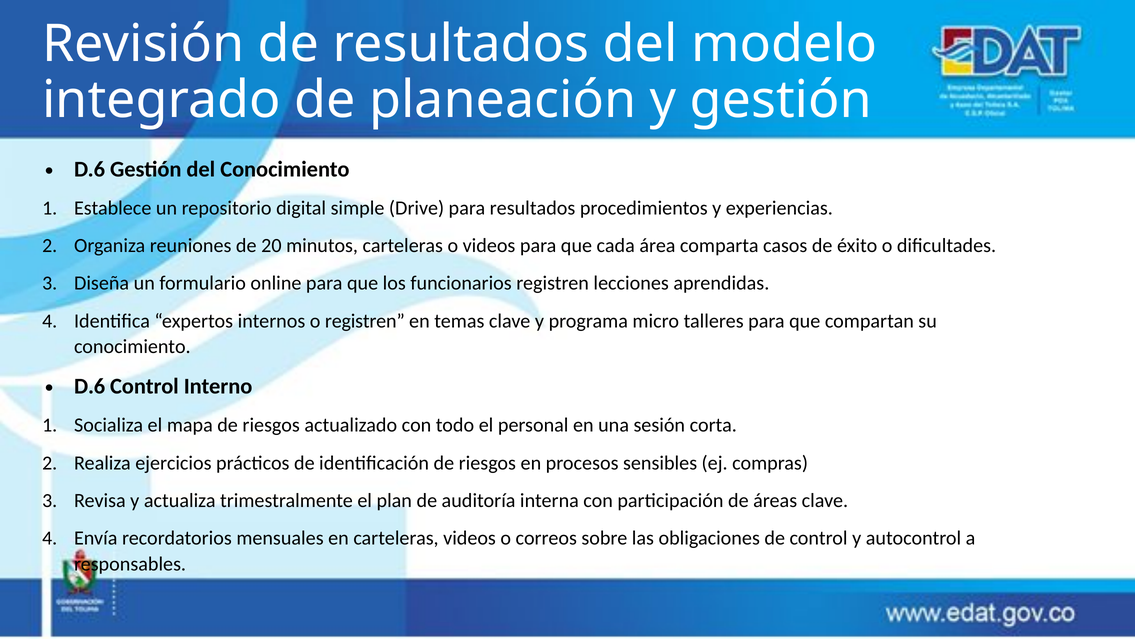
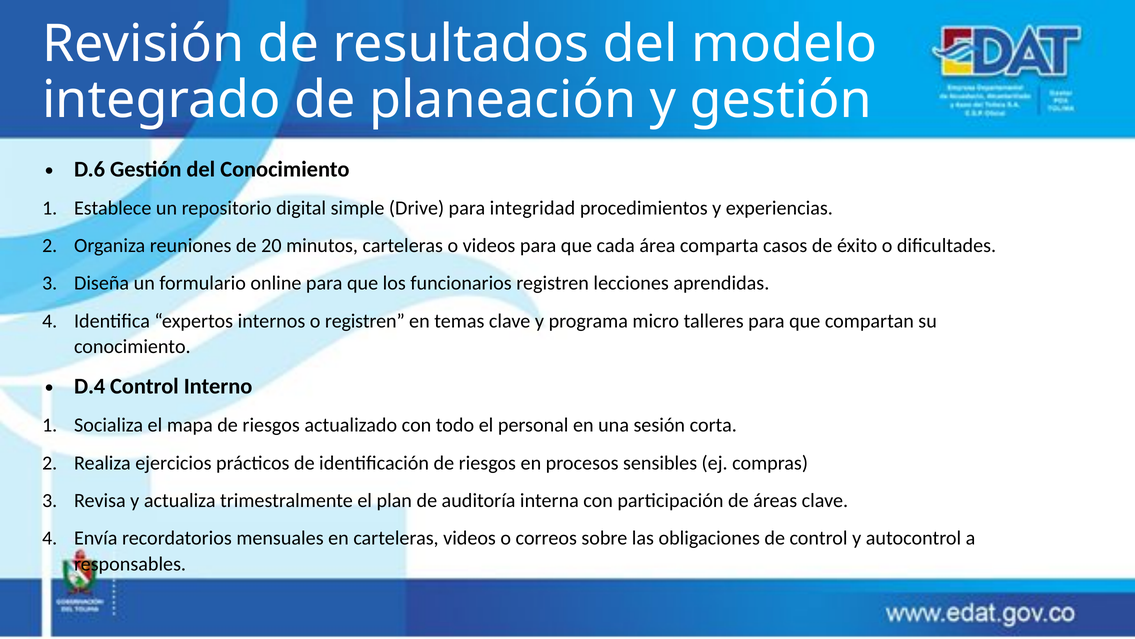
para resultados: resultados -> integridad
D.6 at (90, 386): D.6 -> D.4
